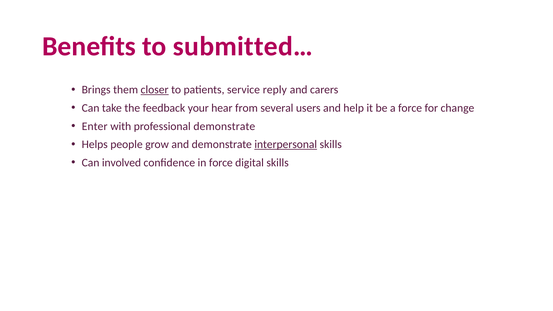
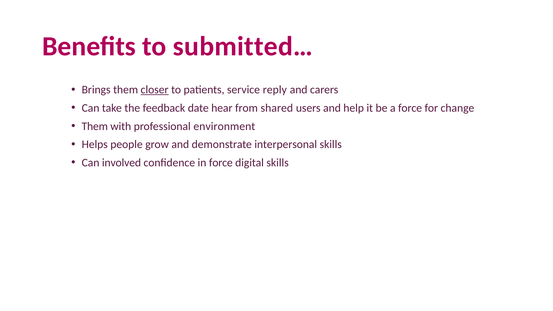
your: your -> date
several: several -> shared
Enter at (95, 126): Enter -> Them
professional demonstrate: demonstrate -> environment
interpersonal underline: present -> none
